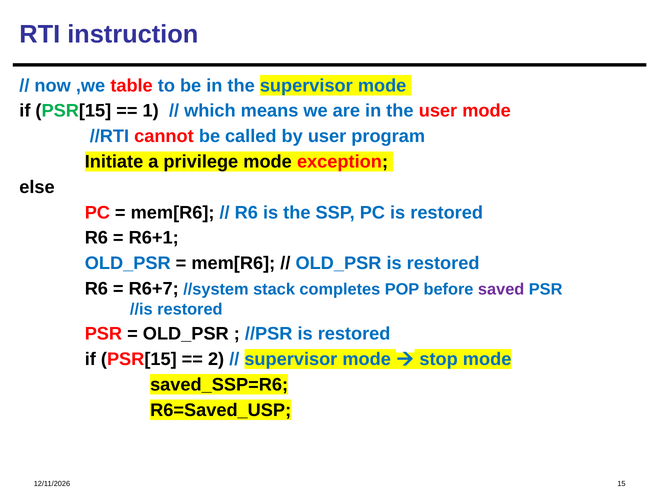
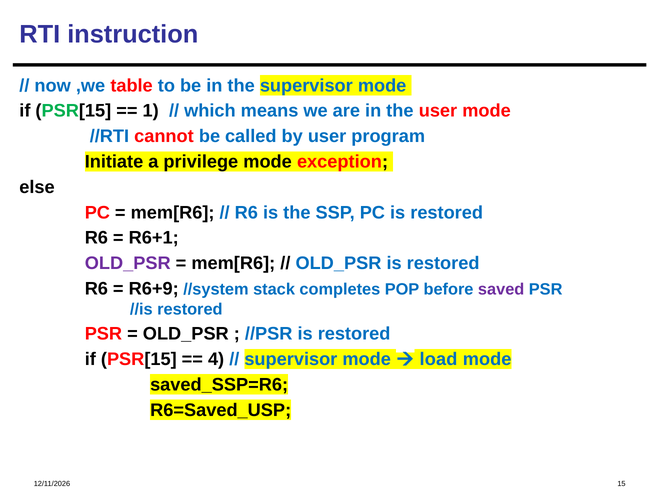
OLD_PSR at (128, 264) colour: blue -> purple
R6+7: R6+7 -> R6+9
2: 2 -> 4
stop: stop -> load
